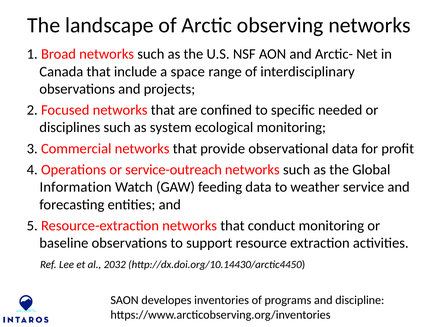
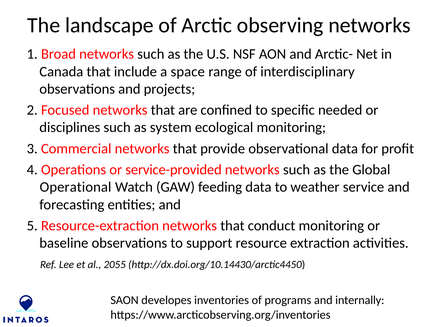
service-outreach: service-outreach -> service-provided
Information: Information -> Operational
2032: 2032 -> 2055
discipline: discipline -> internally
